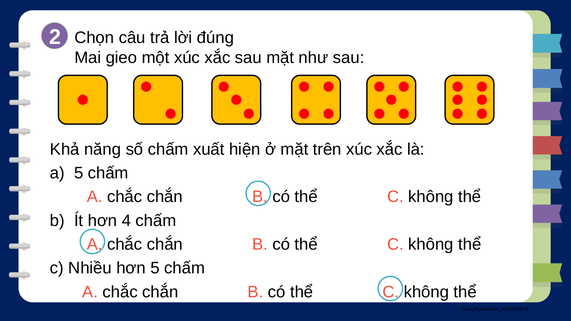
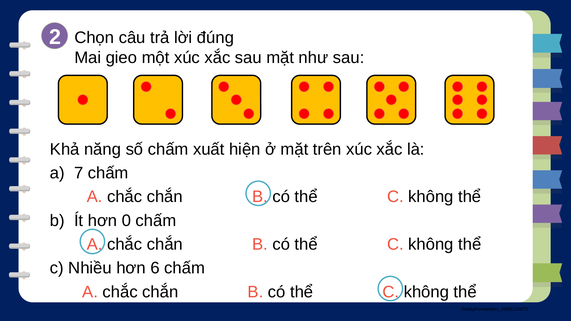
a 5: 5 -> 7
4: 4 -> 0
hơn 5: 5 -> 6
